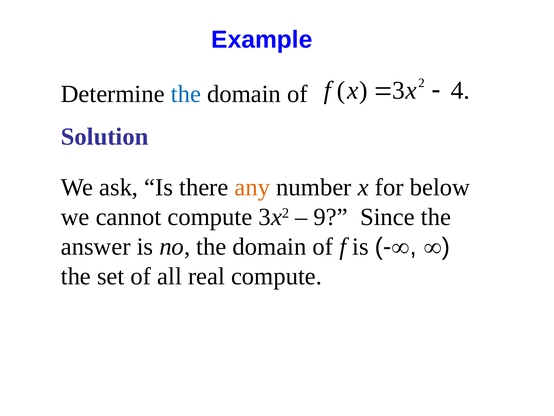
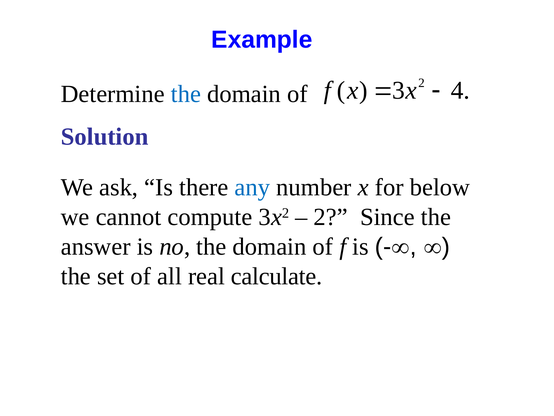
any colour: orange -> blue
9 at (331, 217): 9 -> 2
real compute: compute -> calculate
